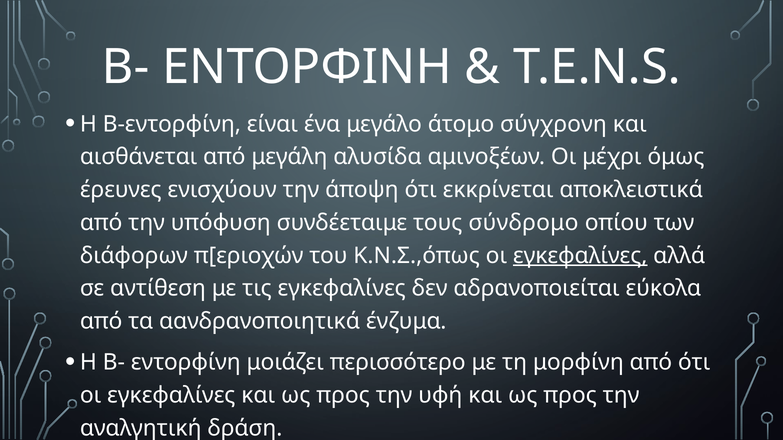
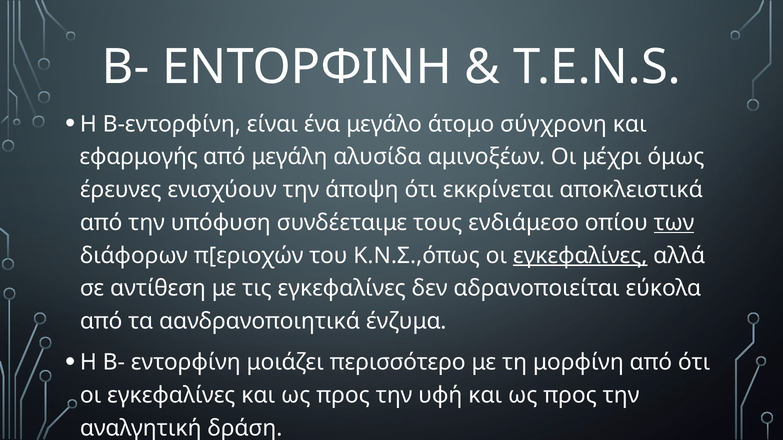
αισθάνεται: αισθάνεται -> εφαρμογής
σύνδρομο: σύνδρομο -> ενδιάμεσο
των underline: none -> present
